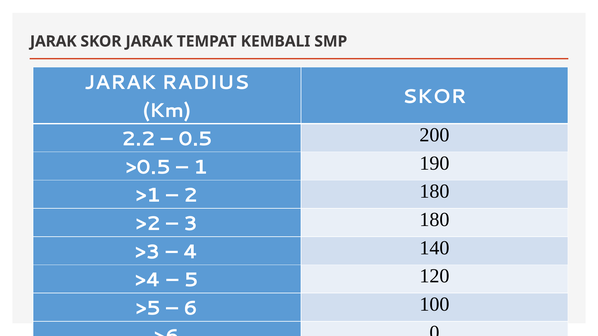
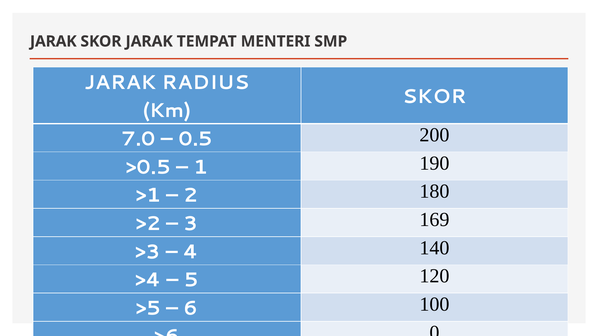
KEMBALI: KEMBALI -> MENTERI
2.2: 2.2 -> 7.0
3 180: 180 -> 169
